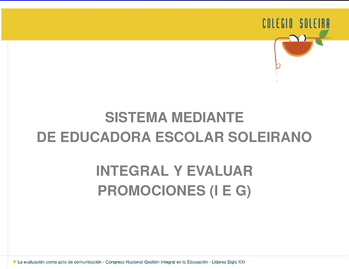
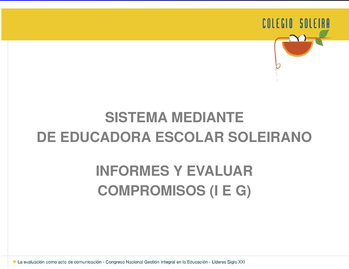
INTEGRAL: INTEGRAL -> INFORMES
PROMOCIONES: PROMOCIONES -> COMPROMISOS
